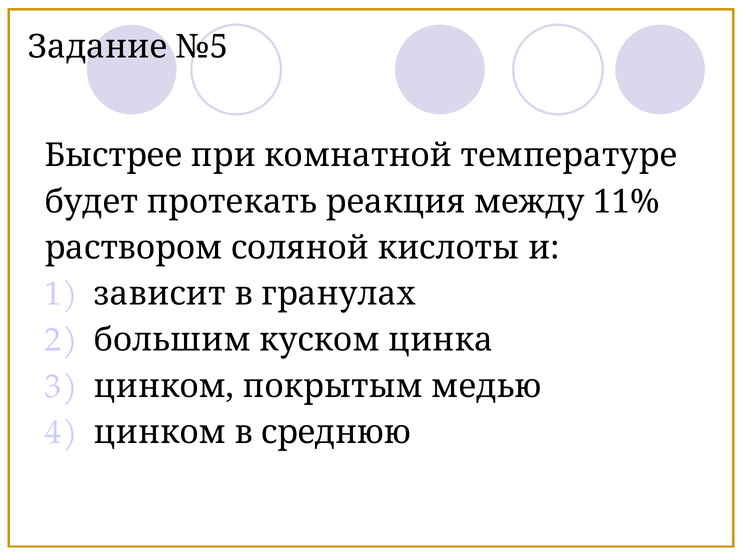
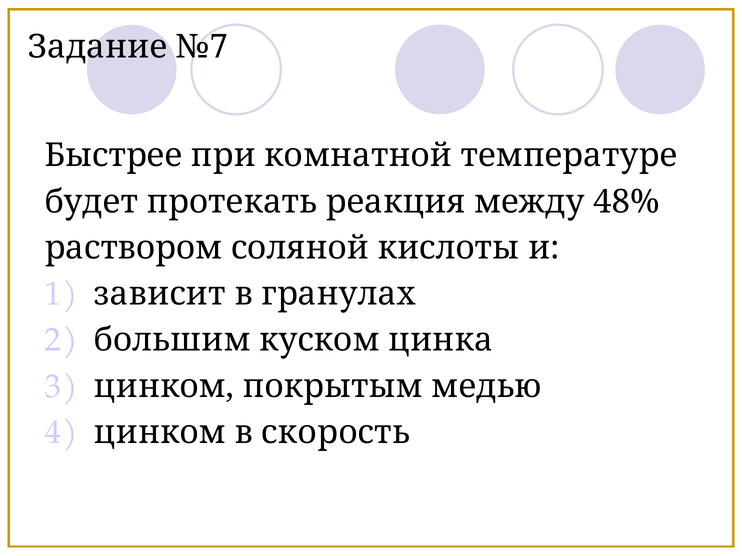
№5: №5 -> №7
11%: 11% -> 48%
среднюю: среднюю -> скорость
